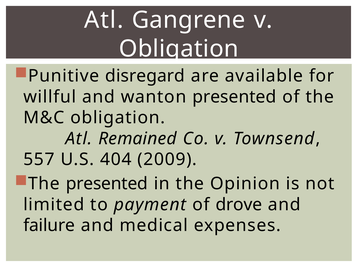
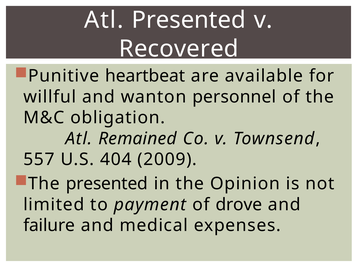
Atl Gangrene: Gangrene -> Presented
Obligation at (179, 49): Obligation -> Recovered
disregard: disregard -> heartbeat
wanton presented: presented -> personnel
